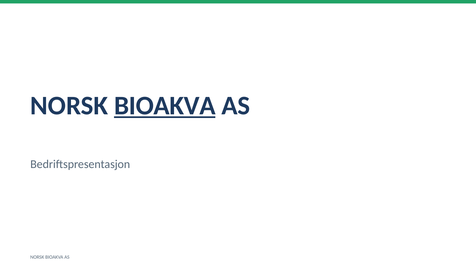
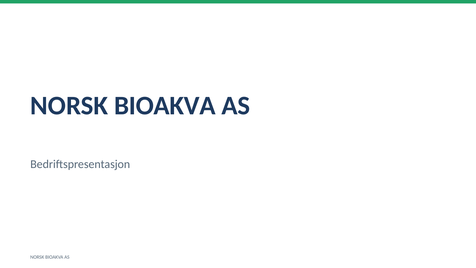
BIOAKVA at (165, 106) underline: present -> none
